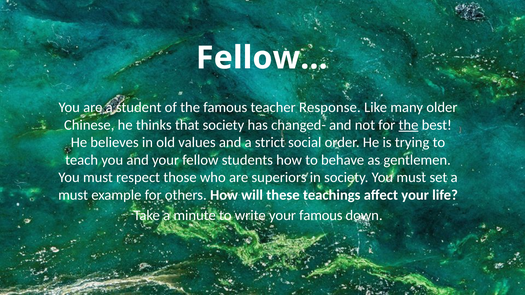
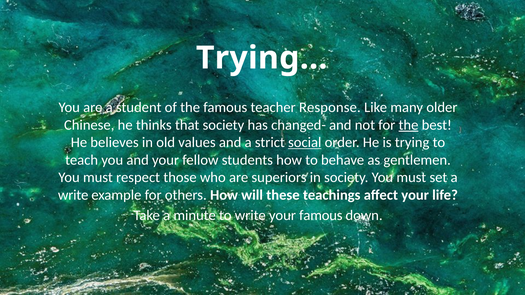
Fellow at (262, 58): Fellow -> Trying
social underline: none -> present
must at (73, 195): must -> write
